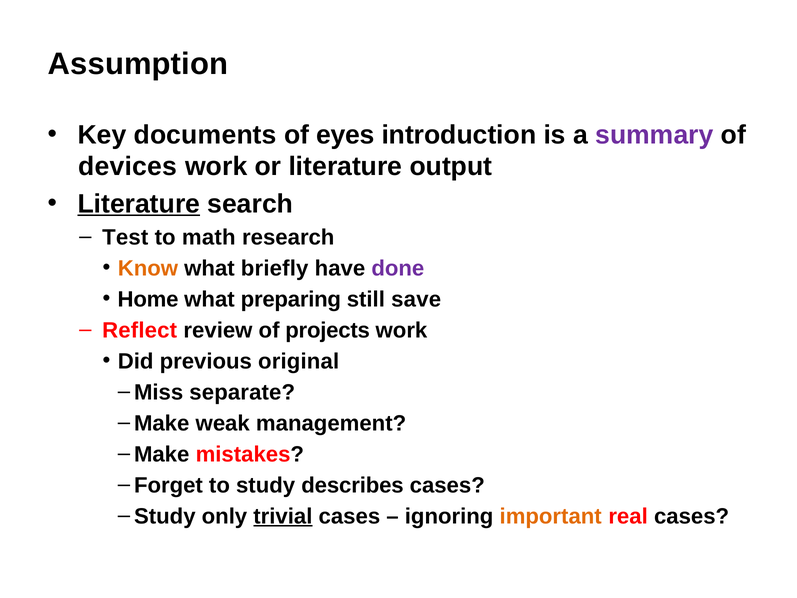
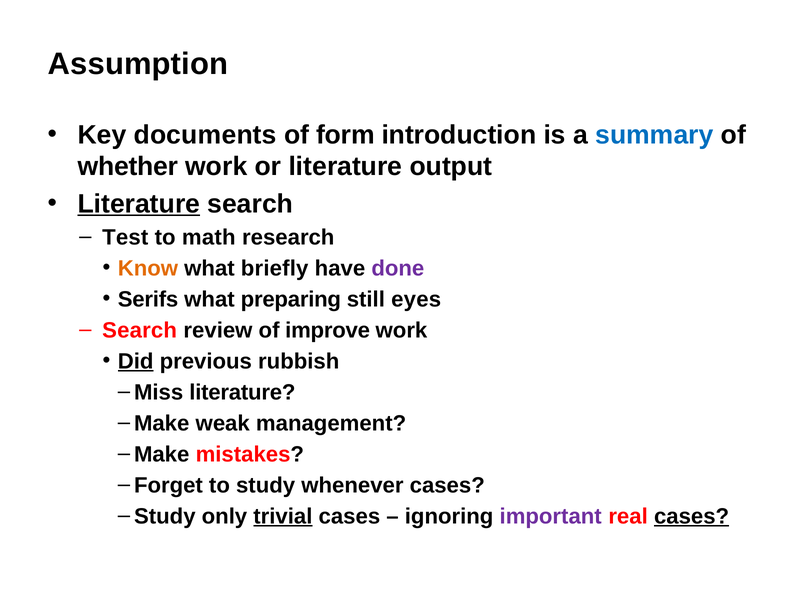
eyes: eyes -> form
summary colour: purple -> blue
devices: devices -> whether
Home: Home -> Serifs
save: save -> eyes
Reflect at (140, 330): Reflect -> Search
projects: projects -> improve
Did underline: none -> present
original: original -> rubbish
Miss separate: separate -> literature
describes: describes -> whenever
important colour: orange -> purple
cases at (692, 516) underline: none -> present
